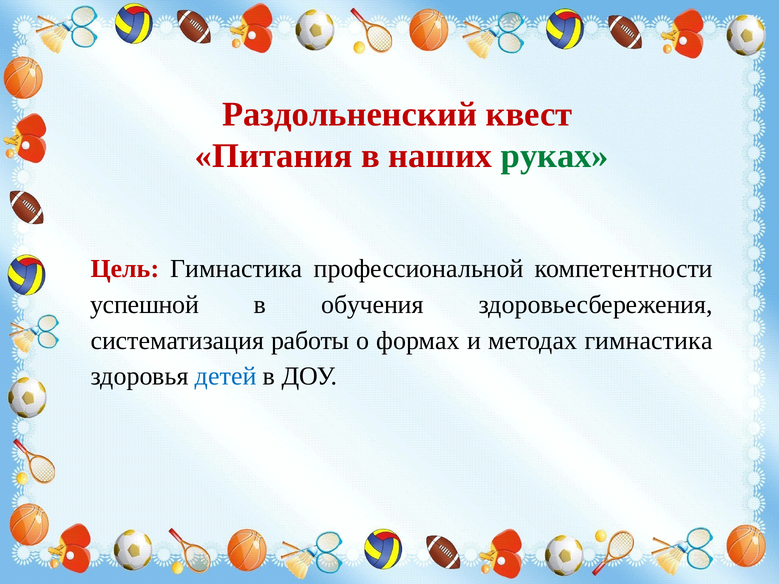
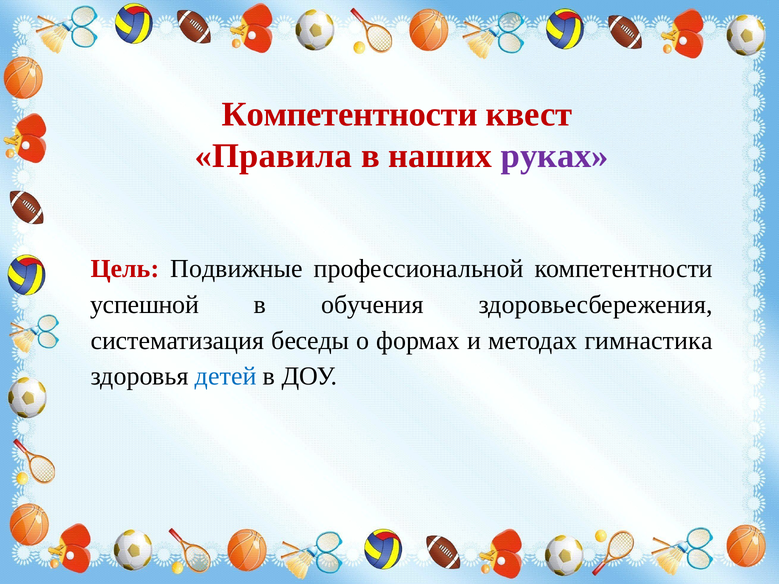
Раздольненский at (350, 114): Раздольненский -> Компетентности
Питания: Питания -> Правила
руках colour: green -> purple
Цель Гимнастика: Гимнастика -> Подвижные
работы: работы -> беседы
